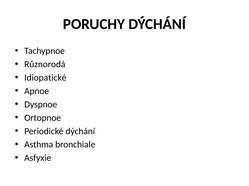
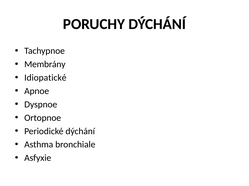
Různorodá: Různorodá -> Membrány
